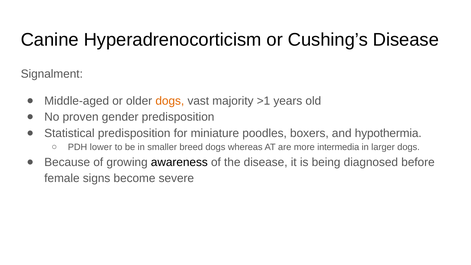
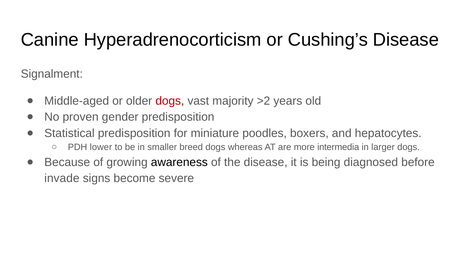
dogs at (170, 101) colour: orange -> red
>1: >1 -> >2
hypothermia: hypothermia -> hepatocytes
female: female -> invade
